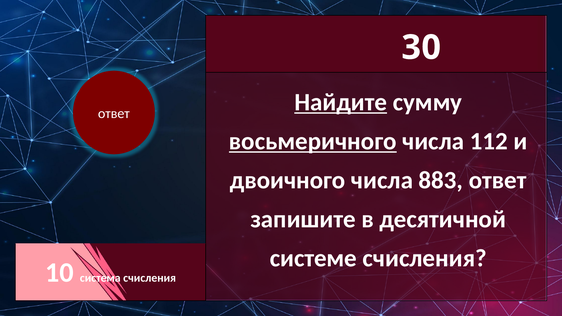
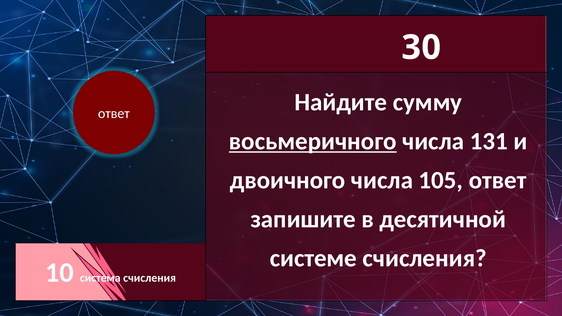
Найдите underline: present -> none
112: 112 -> 131
883: 883 -> 105
